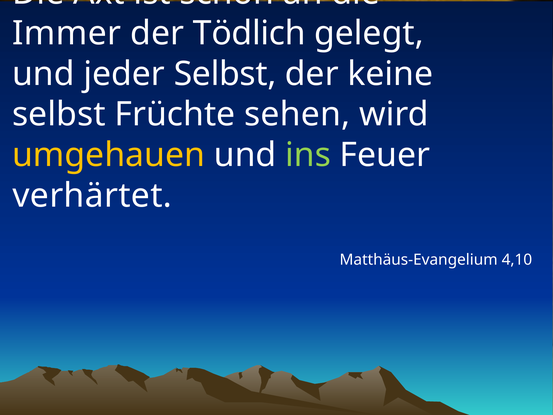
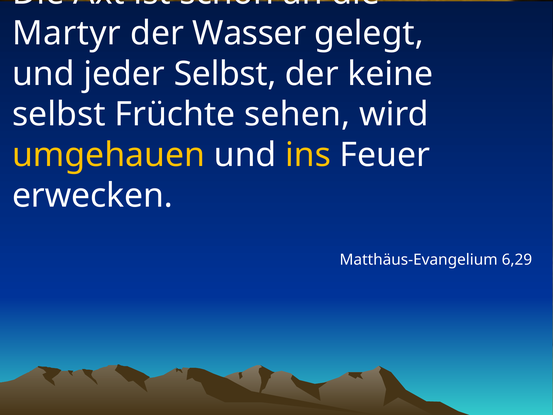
Immer: Immer -> Martyr
Tödlich: Tödlich -> Wasser
ins colour: light green -> yellow
verhärtet: verhärtet -> erwecken
4,10: 4,10 -> 6,29
